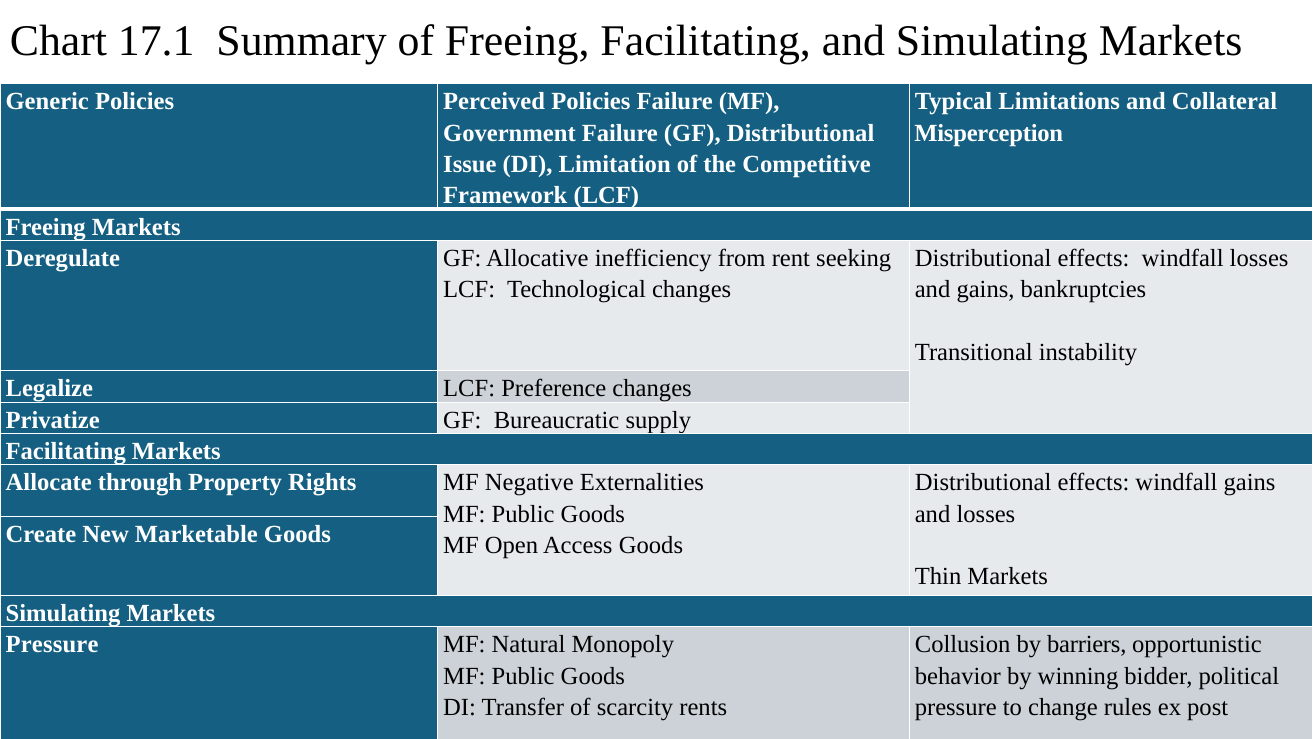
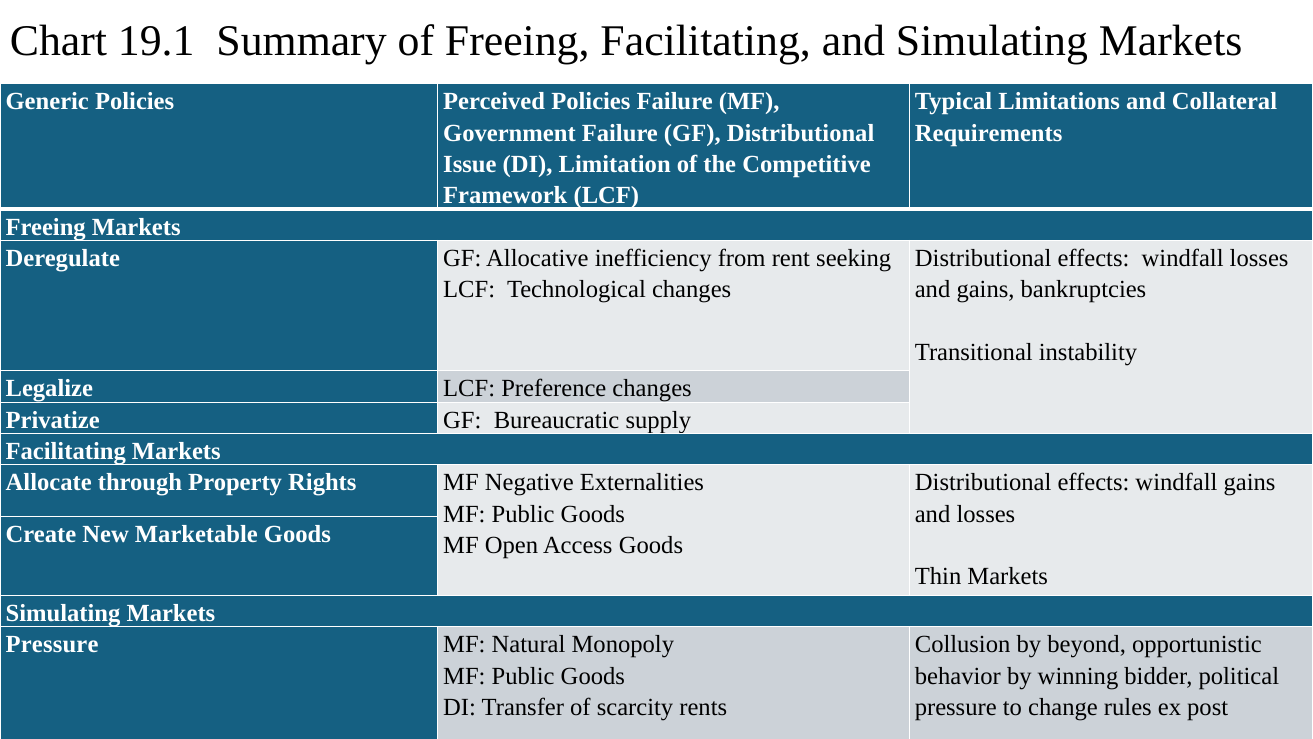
17.1: 17.1 -> 19.1
Misperception: Misperception -> Requirements
barriers: barriers -> beyond
